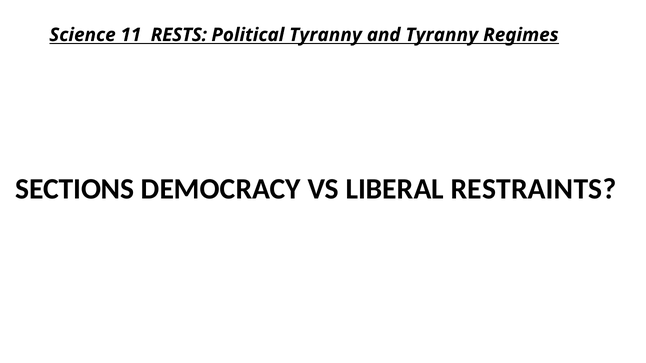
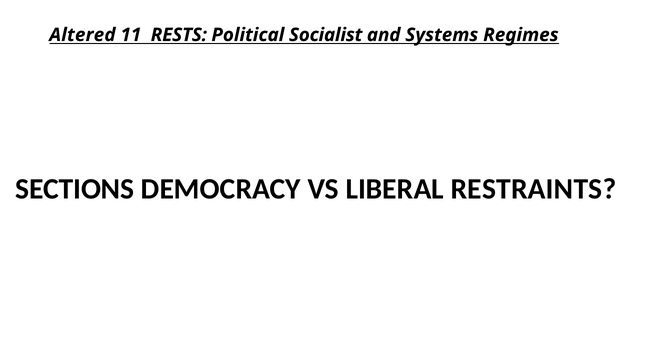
Science: Science -> Altered
Political Tyranny: Tyranny -> Socialist
and Tyranny: Tyranny -> Systems
